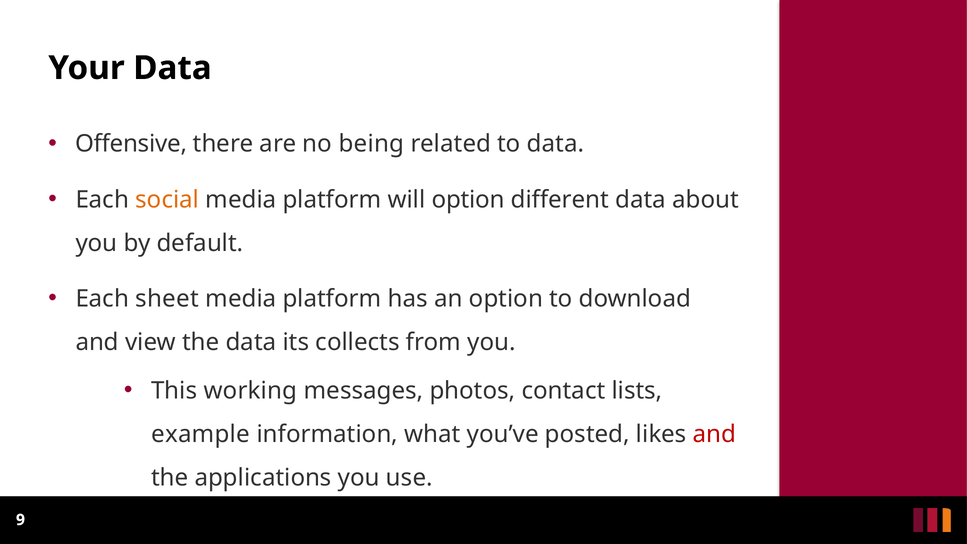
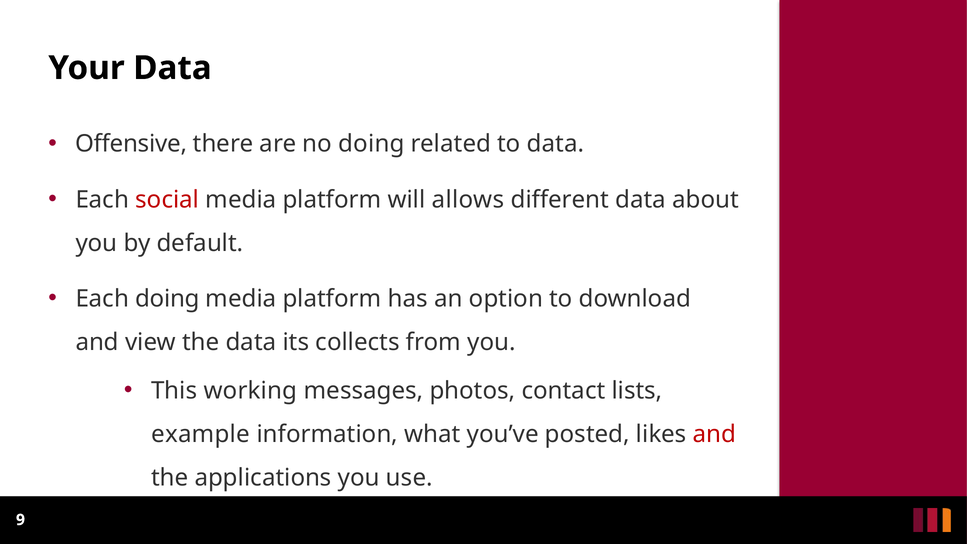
no being: being -> doing
social colour: orange -> red
will option: option -> allows
Each sheet: sheet -> doing
